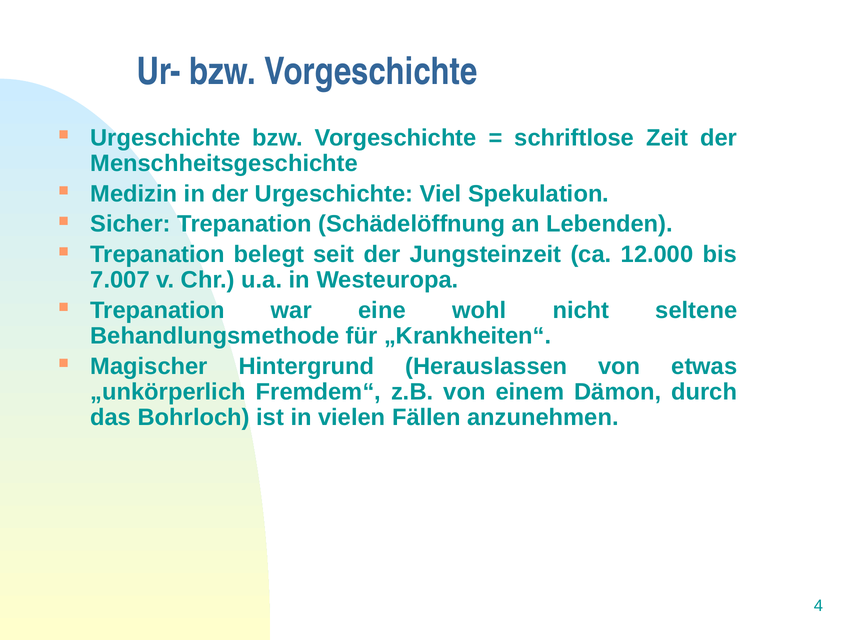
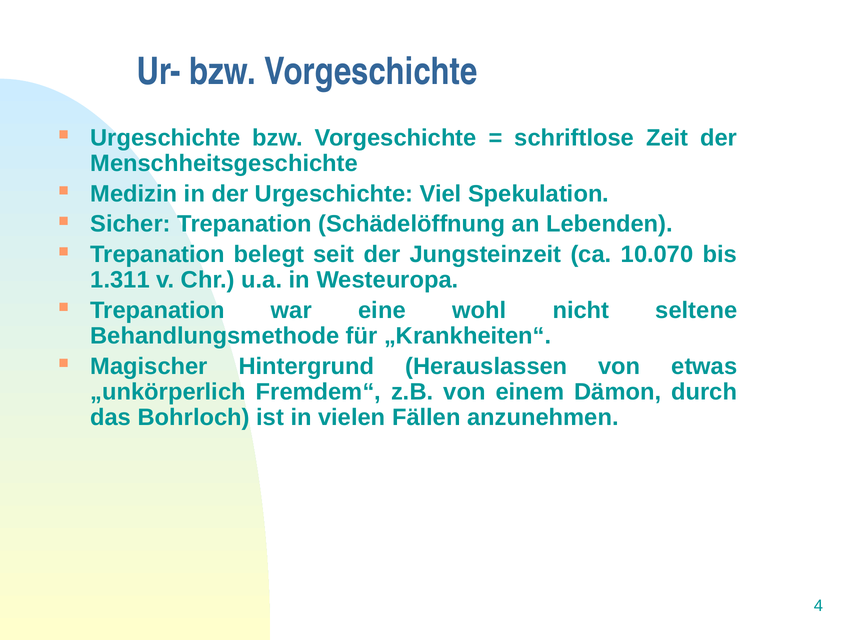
12.000: 12.000 -> 10.070
7.007: 7.007 -> 1.311
